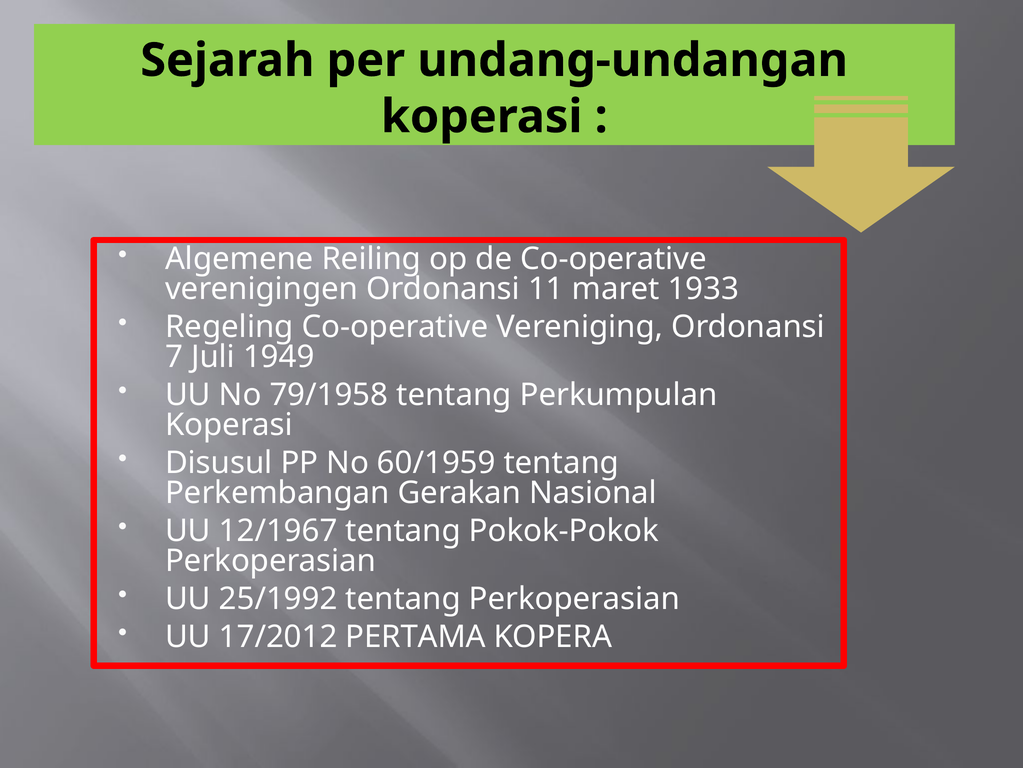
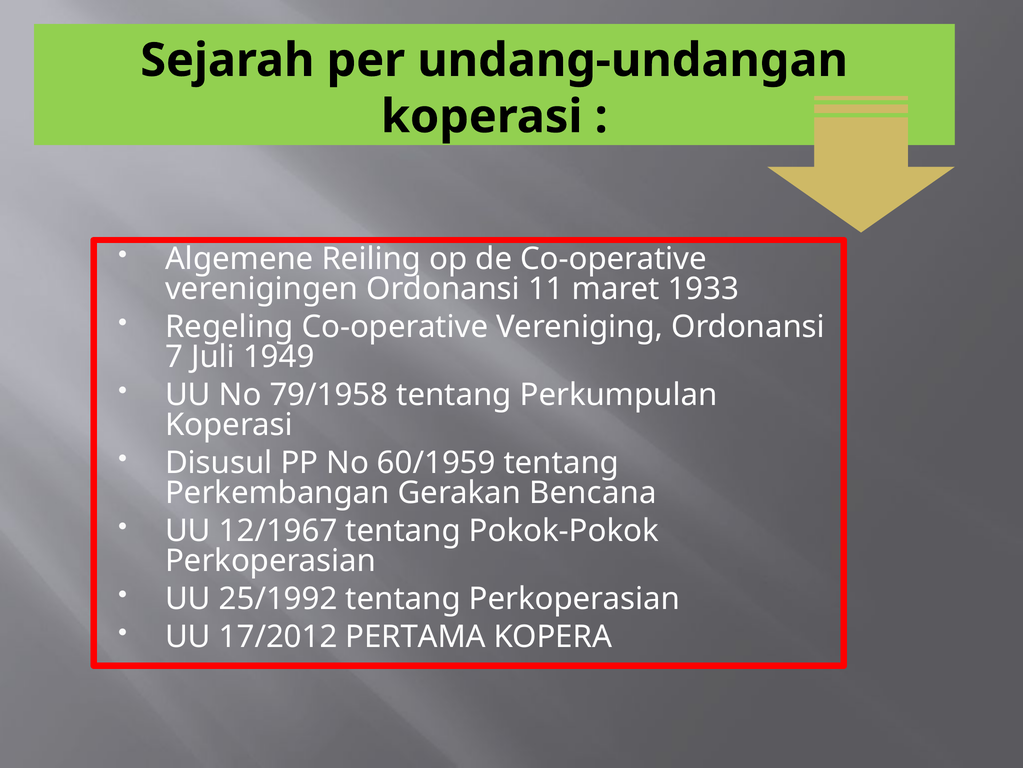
Nasional: Nasional -> Bencana
